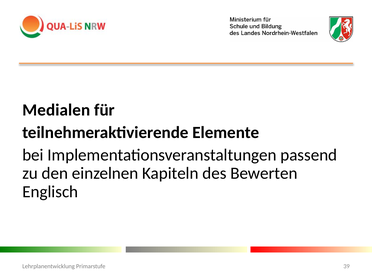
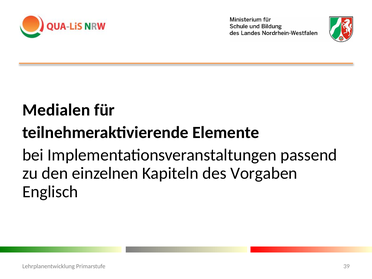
Bewerten: Bewerten -> Vorgaben
